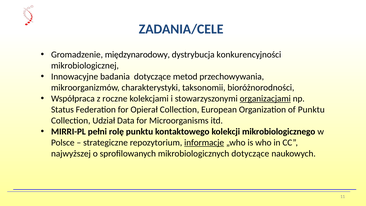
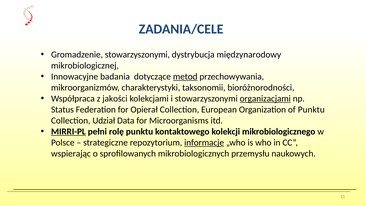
Gromadzenie międzynarodowy: międzynarodowy -> stowarzyszonymi
konkurencyjności: konkurencyjności -> międzynarodowy
metod underline: none -> present
roczne: roczne -> jakości
MIRRI-PL underline: none -> present
najwyższej: najwyższej -> wspierając
mikrobiologicznych dotyczące: dotyczące -> przemysłu
